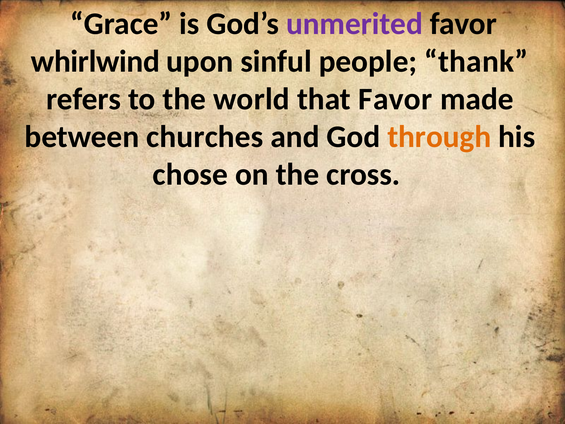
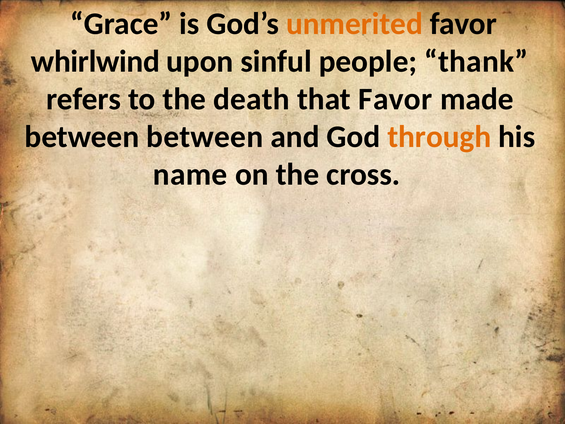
unmerited colour: purple -> orange
world: world -> death
between churches: churches -> between
chose: chose -> name
